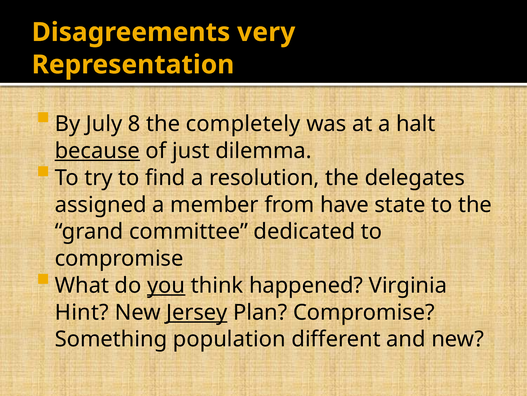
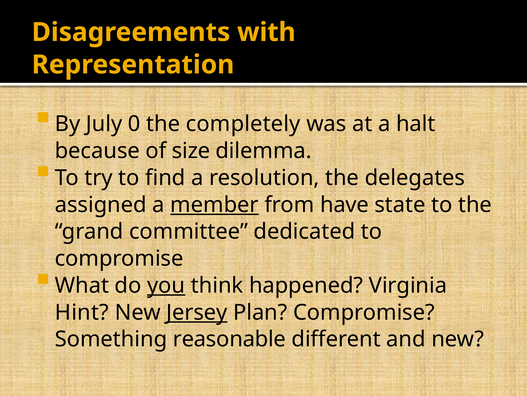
very: very -> with
8: 8 -> 0
because underline: present -> none
just: just -> size
member underline: none -> present
population: population -> reasonable
